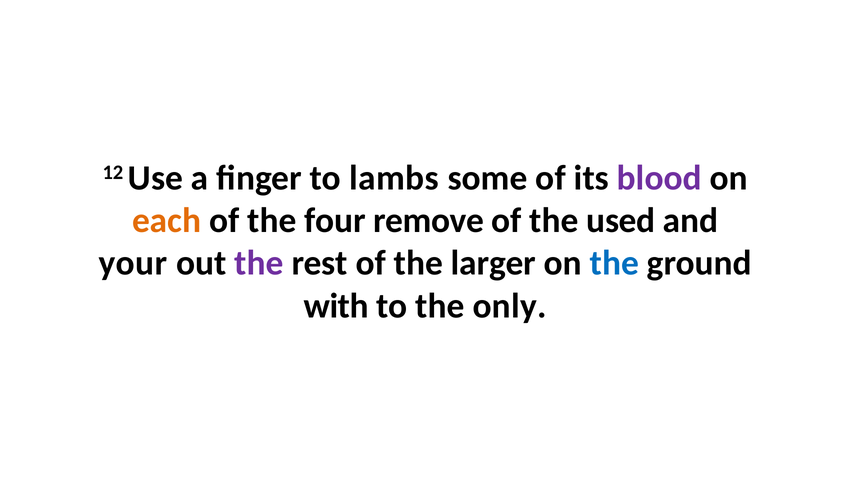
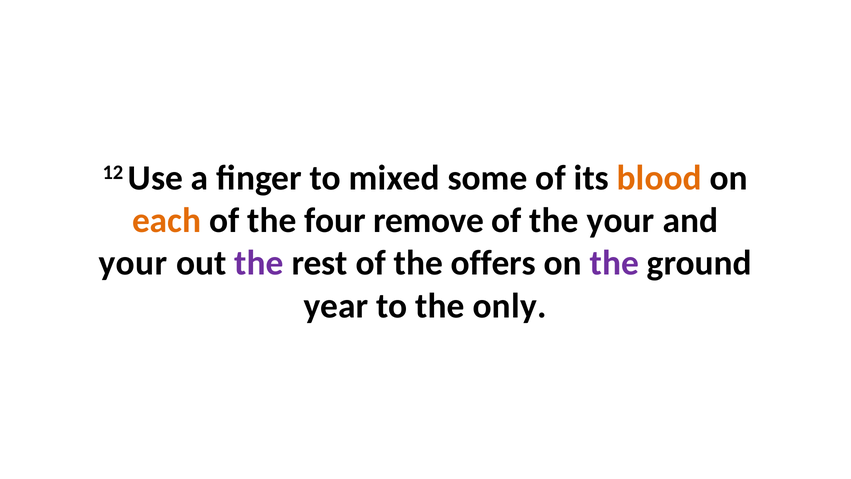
lambs: lambs -> mixed
blood colour: purple -> orange
the used: used -> your
larger: larger -> offers
the at (614, 263) colour: blue -> purple
with: with -> year
